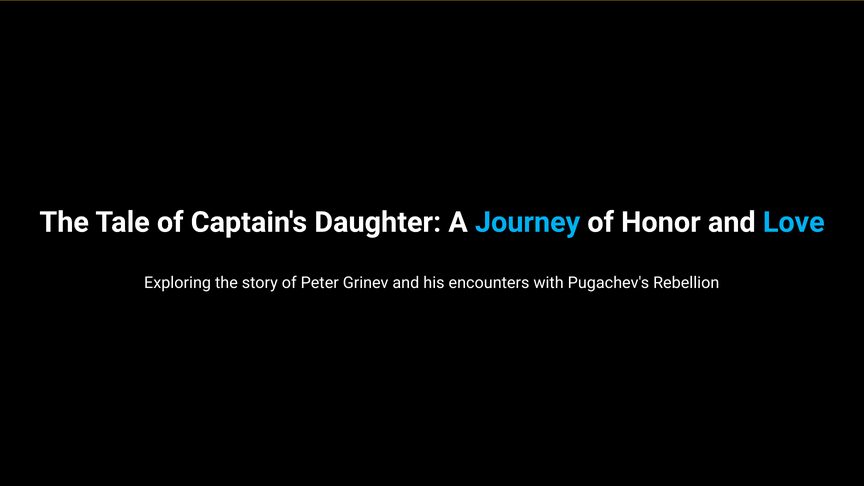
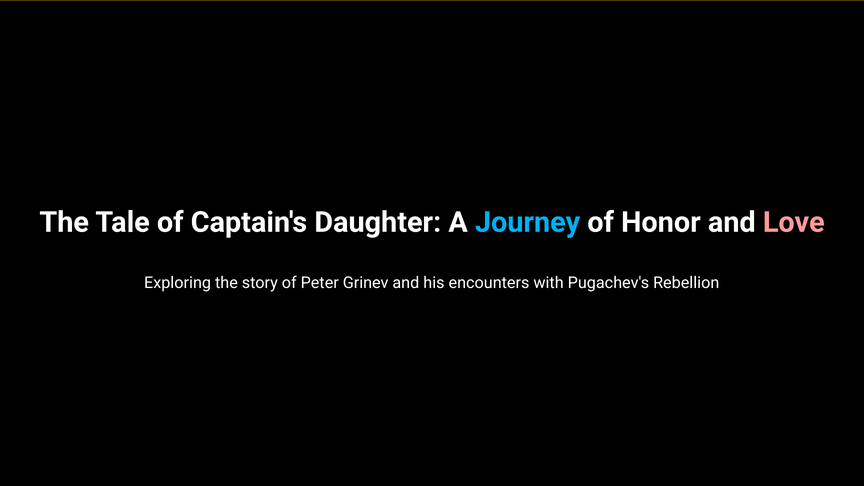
Love colour: light blue -> pink
